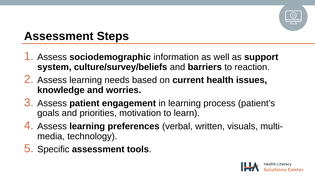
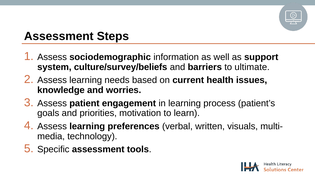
reaction: reaction -> ultimate
